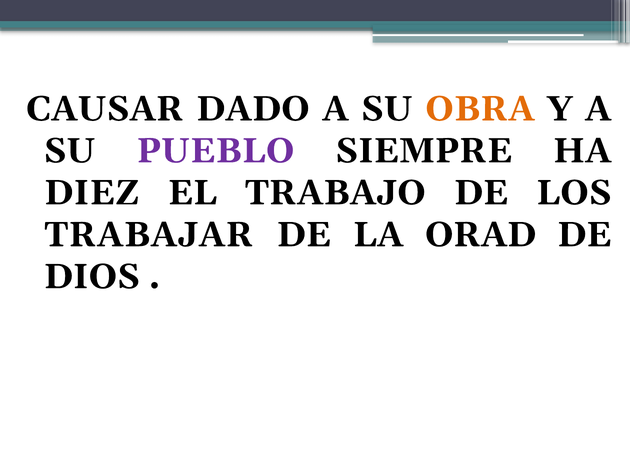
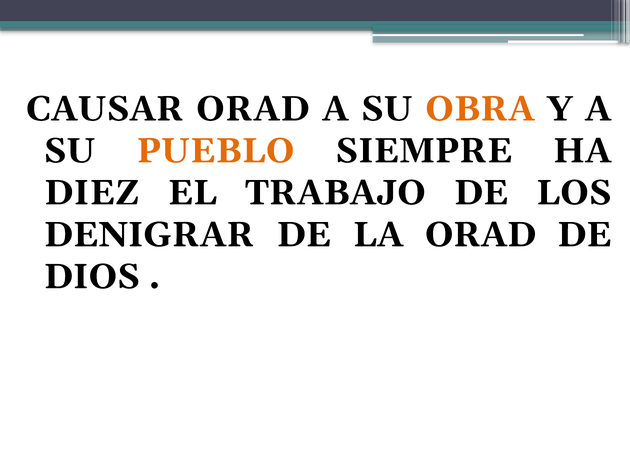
CAUSAR DADO: DADO -> ORAD
PUEBLO colour: purple -> orange
TRABAJAR: TRABAJAR -> DENIGRAR
